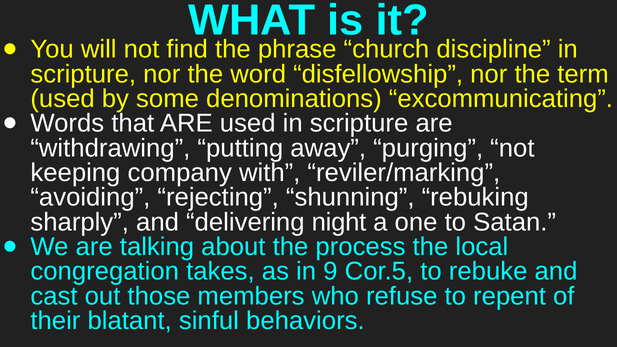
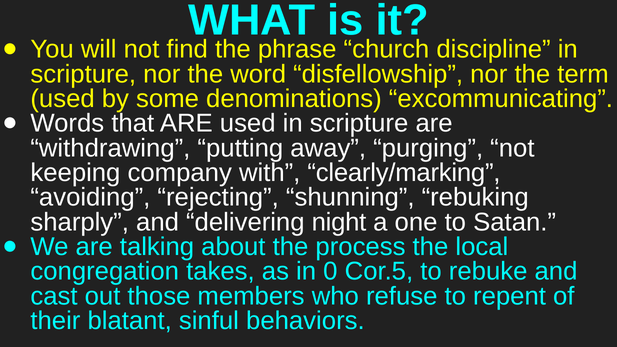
reviler/marking: reviler/marking -> clearly/marking
9: 9 -> 0
